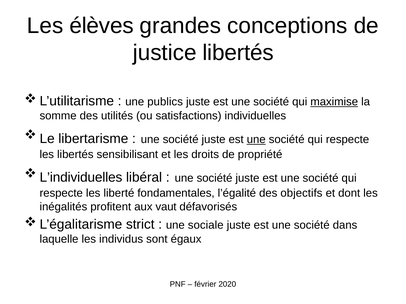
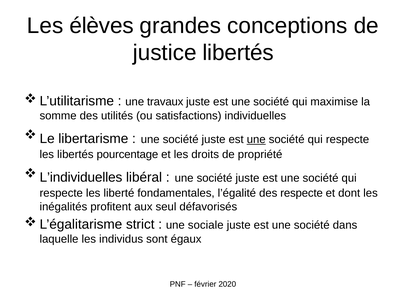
publics: publics -> travaux
maximise underline: present -> none
sensibilisant: sensibilisant -> pourcentage
des objectifs: objectifs -> respecte
vaut: vaut -> seul
